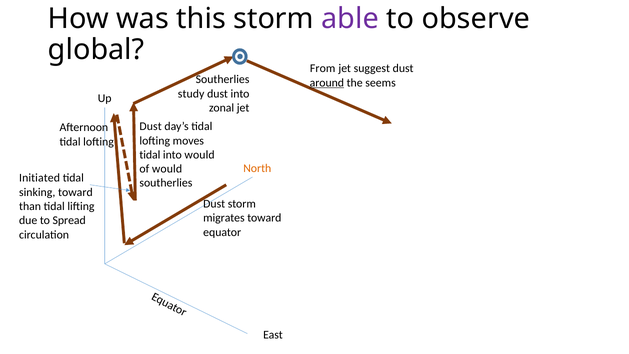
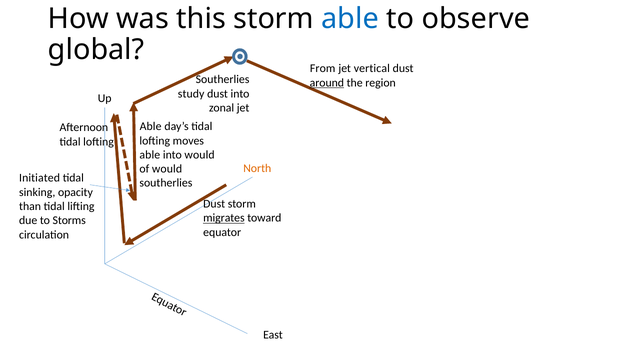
able at (350, 19) colour: purple -> blue
suggest: suggest -> vertical
seems: seems -> region
Dust at (151, 126): Dust -> Able
tidal at (150, 155): tidal -> able
sinking toward: toward -> opacity
migrates underline: none -> present
Spread: Spread -> Storms
